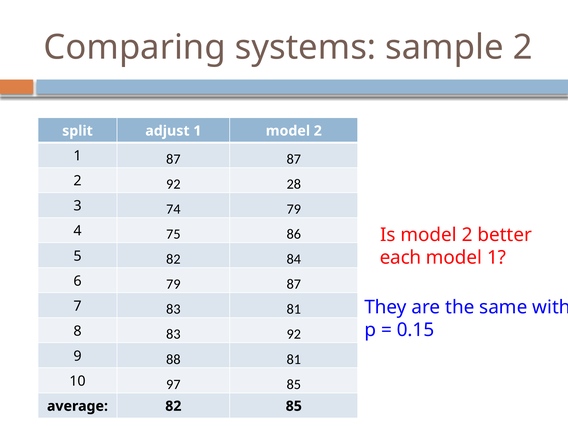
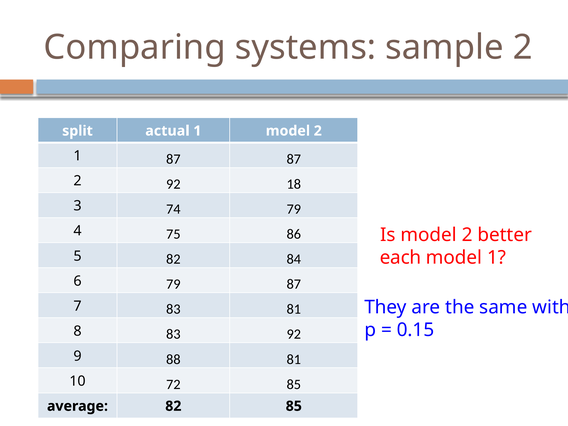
adjust: adjust -> actual
28: 28 -> 18
97: 97 -> 72
